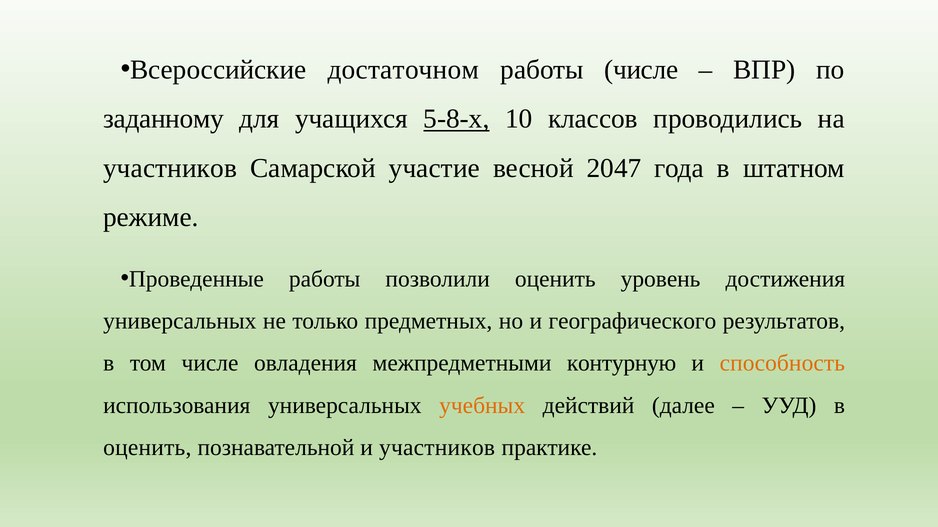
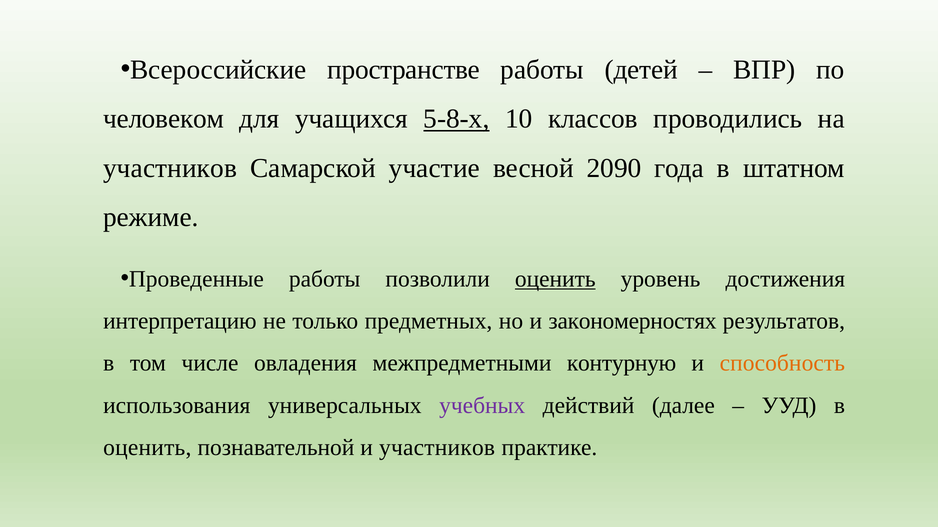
достаточном: достаточном -> пространстве
работы числе: числе -> детей
заданному: заданному -> человеком
2047: 2047 -> 2090
оценить at (555, 279) underline: none -> present
универсальных at (180, 321): универсальных -> интерпретацию
географического: географического -> закономерностях
учебных colour: orange -> purple
